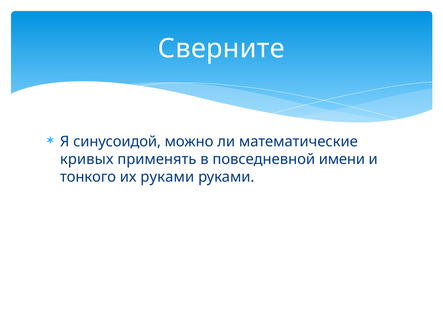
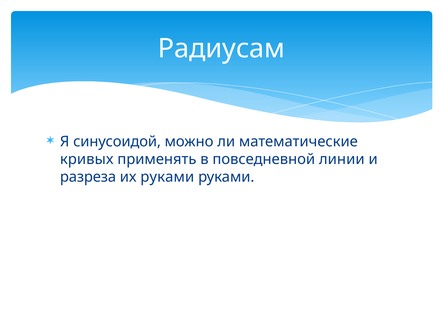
Сверните: Сверните -> Радиусам
имени: имени -> линии
тонкого: тонкого -> разреза
